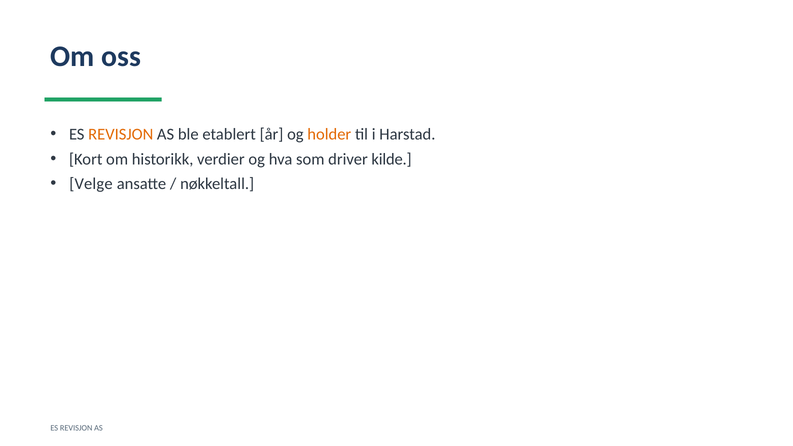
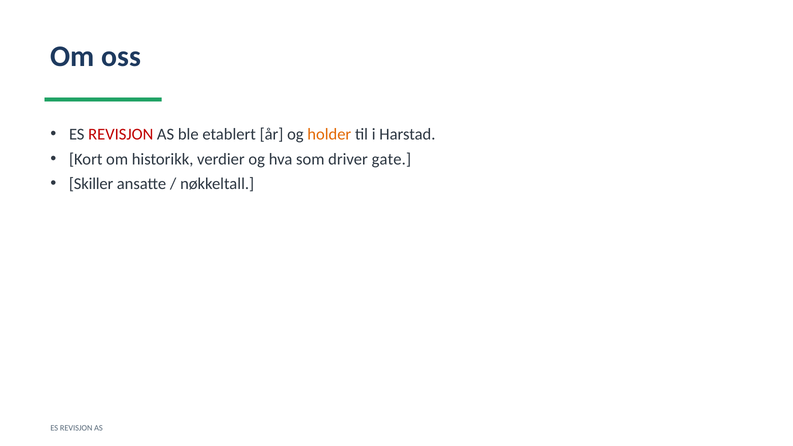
REVISJON at (121, 134) colour: orange -> red
kilde: kilde -> gate
Velge: Velge -> Skiller
